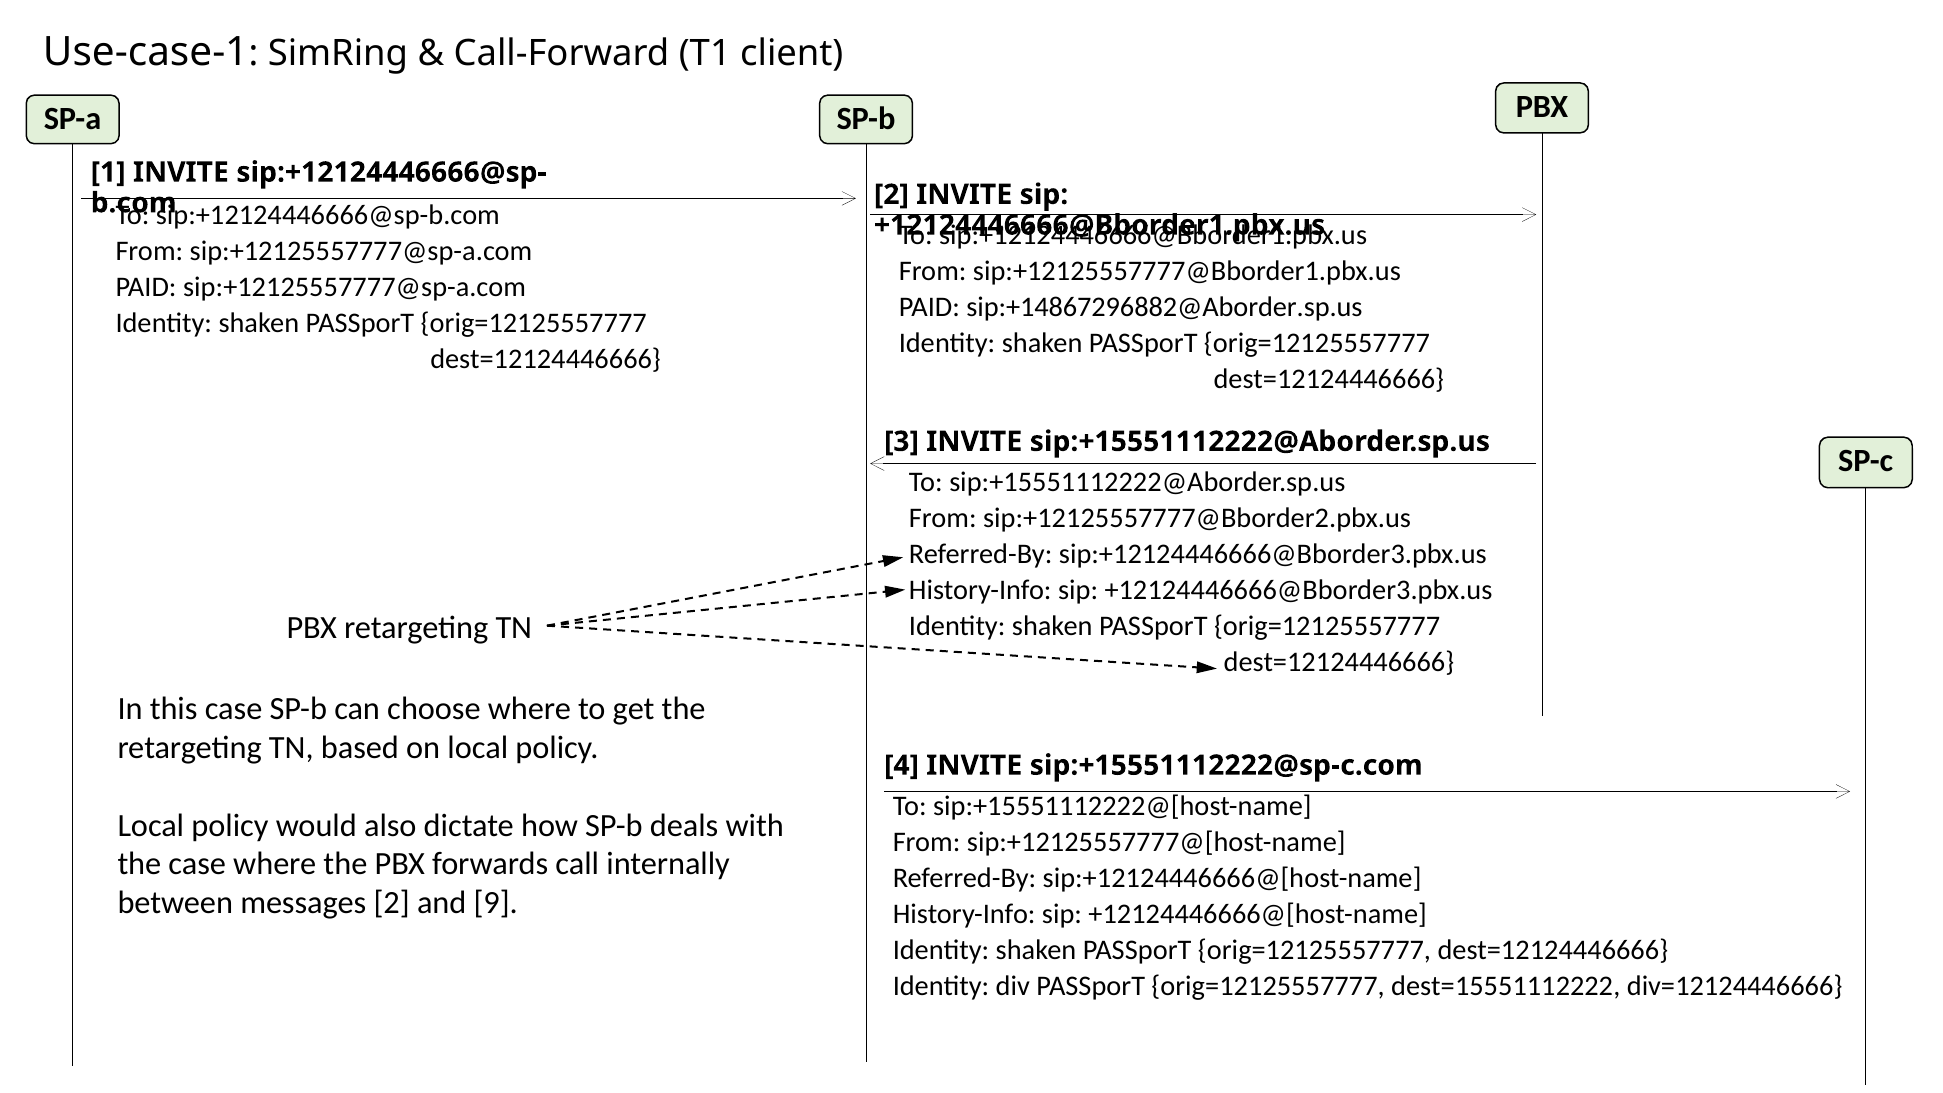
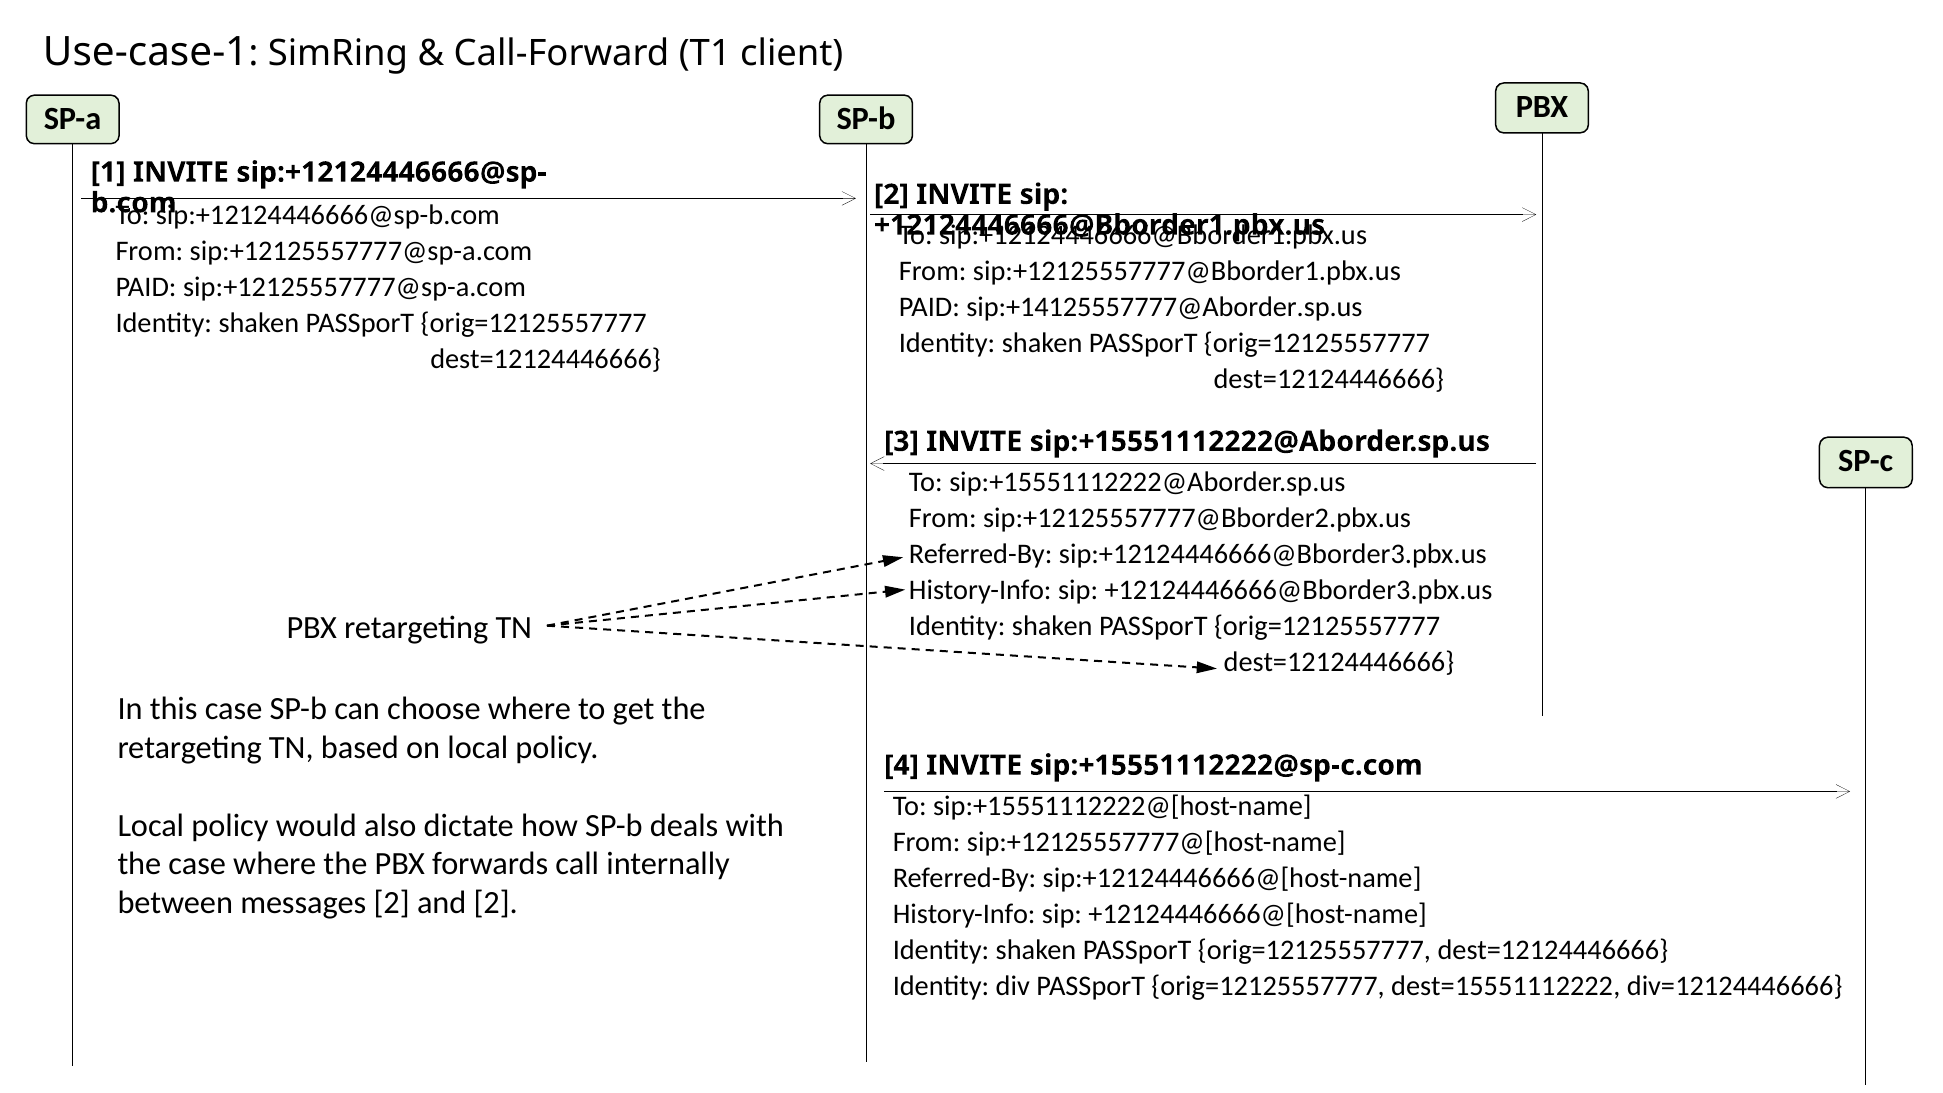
sip:+14867296882@Aborder.sp.us: sip:+14867296882@Aborder.sp.us -> sip:+14125557777@Aborder.sp.us
and 9: 9 -> 2
